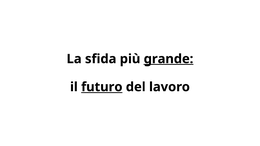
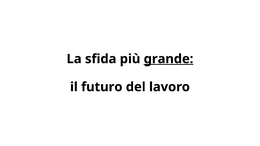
futuro underline: present -> none
